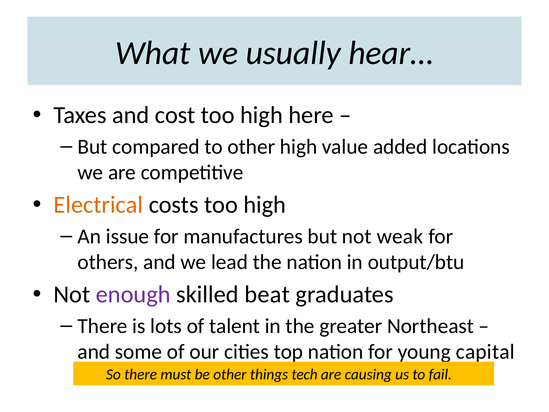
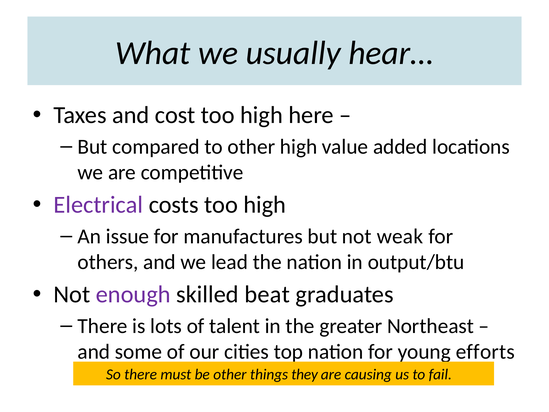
Electrical colour: orange -> purple
capital: capital -> efforts
tech: tech -> they
